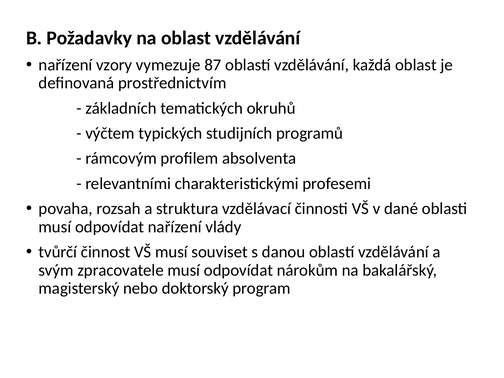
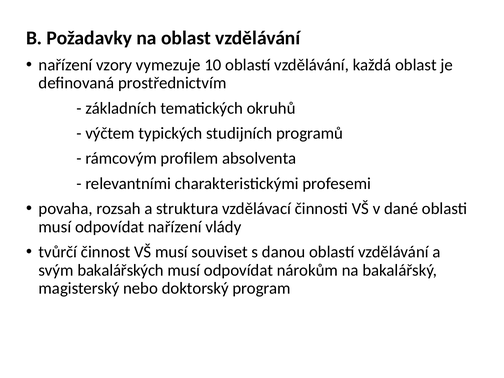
87: 87 -> 10
zpracovatele: zpracovatele -> bakalářských
